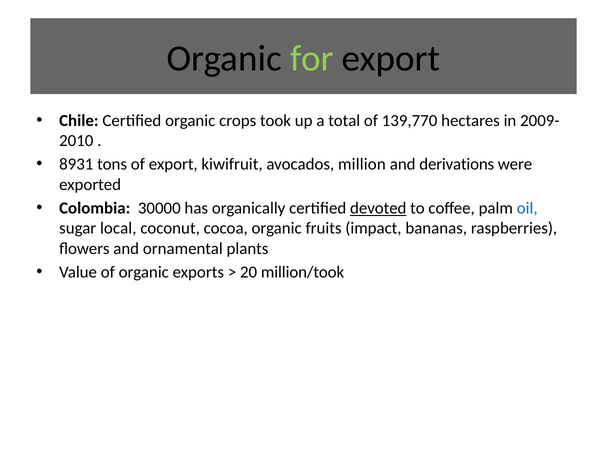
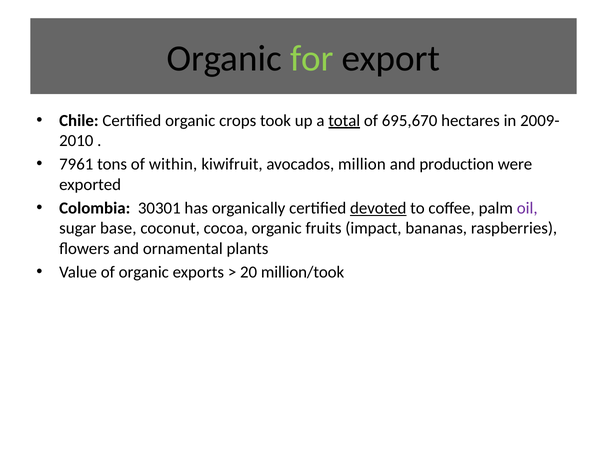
total underline: none -> present
139,770: 139,770 -> 695,670
8931: 8931 -> 7961
of export: export -> within
derivations: derivations -> production
30000: 30000 -> 30301
oil colour: blue -> purple
local: local -> base
